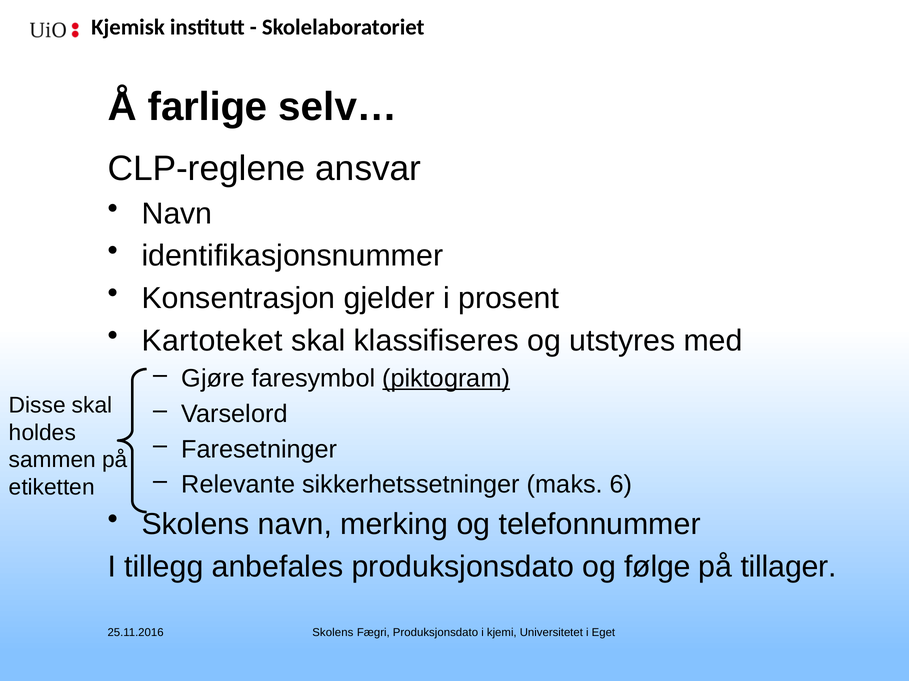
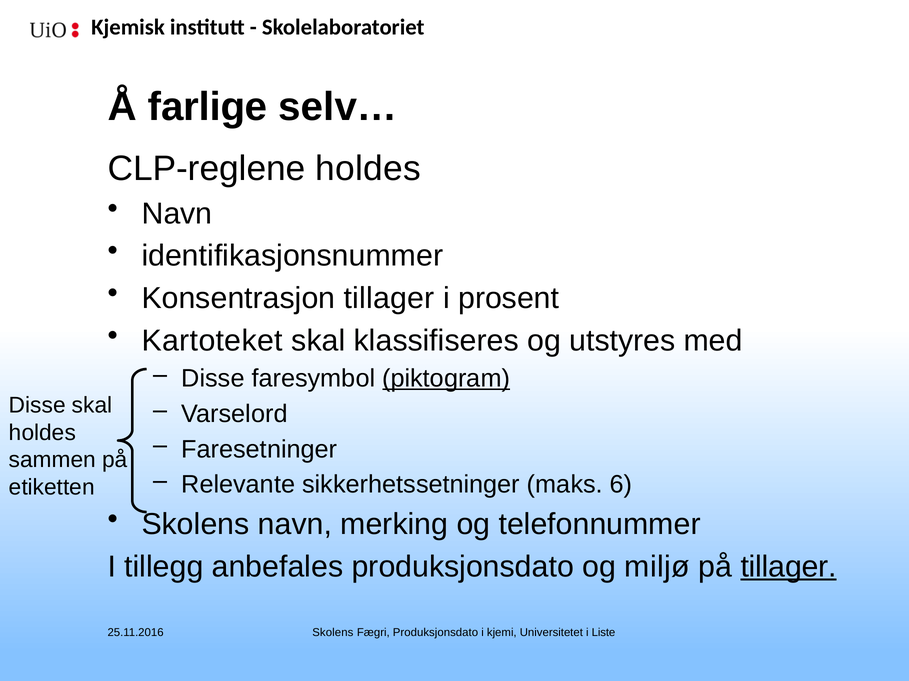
CLP-reglene ansvar: ansvar -> holdes
Konsentrasjon gjelder: gjelder -> tillager
Gjøre at (213, 379): Gjøre -> Disse
følge: følge -> miljø
tillager at (789, 567) underline: none -> present
Eget: Eget -> Liste
